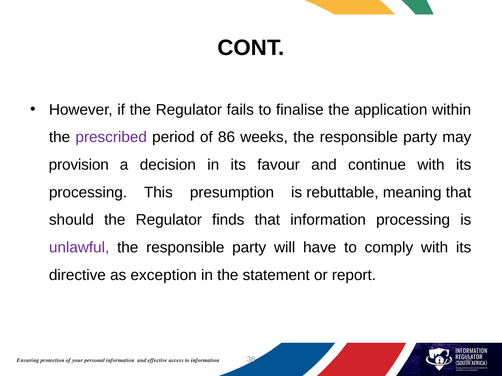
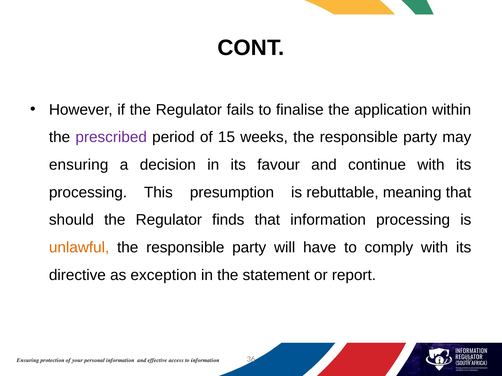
86: 86 -> 15
provision: provision -> ensuring
unlawful colour: purple -> orange
